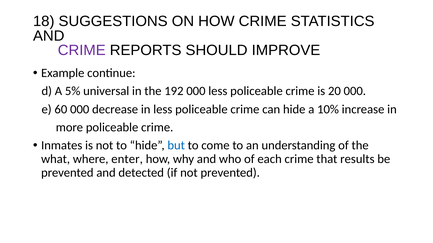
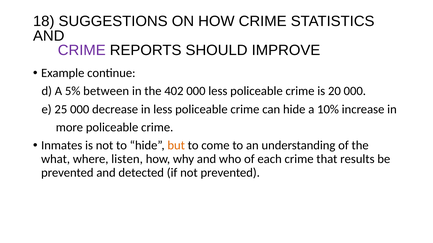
universal: universal -> between
192: 192 -> 402
60: 60 -> 25
but colour: blue -> orange
enter: enter -> listen
